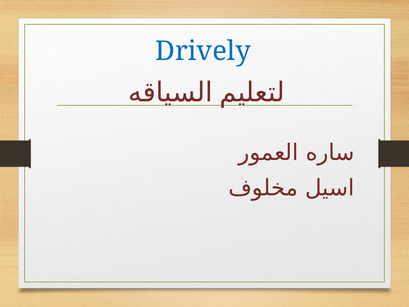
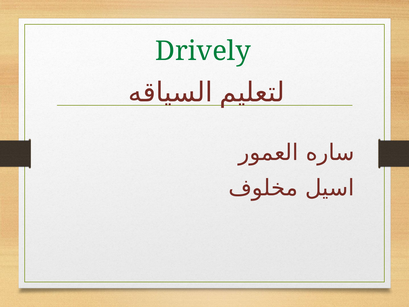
Drively colour: blue -> green
